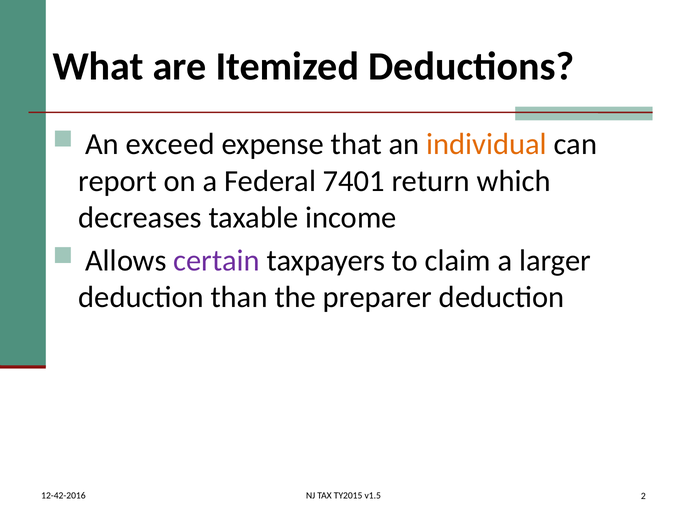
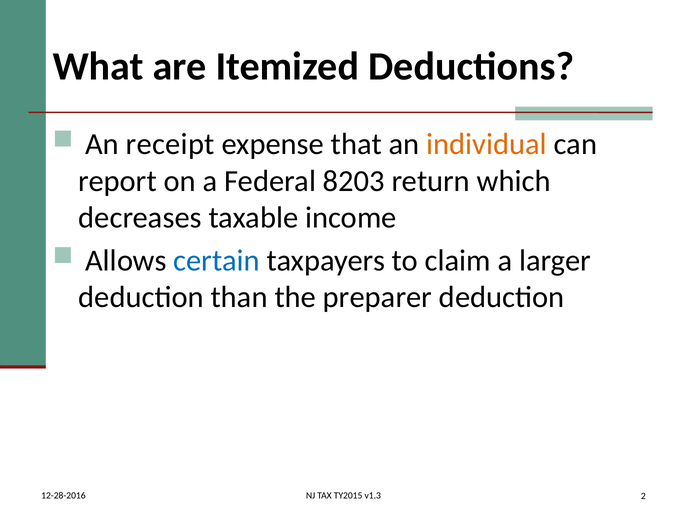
exceed: exceed -> receipt
7401: 7401 -> 8203
certain colour: purple -> blue
v1.5: v1.5 -> v1.3
12-42-2016: 12-42-2016 -> 12-28-2016
